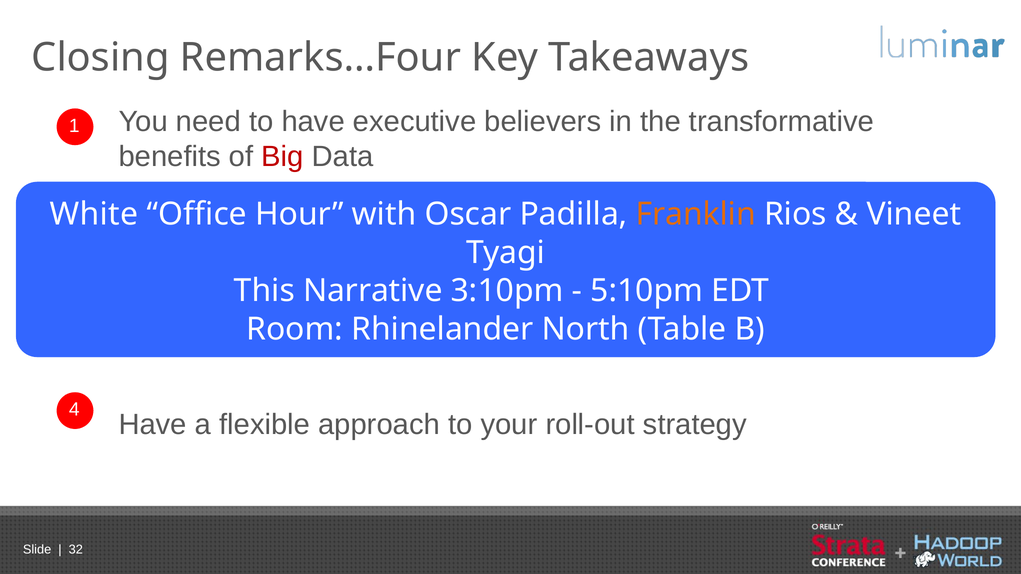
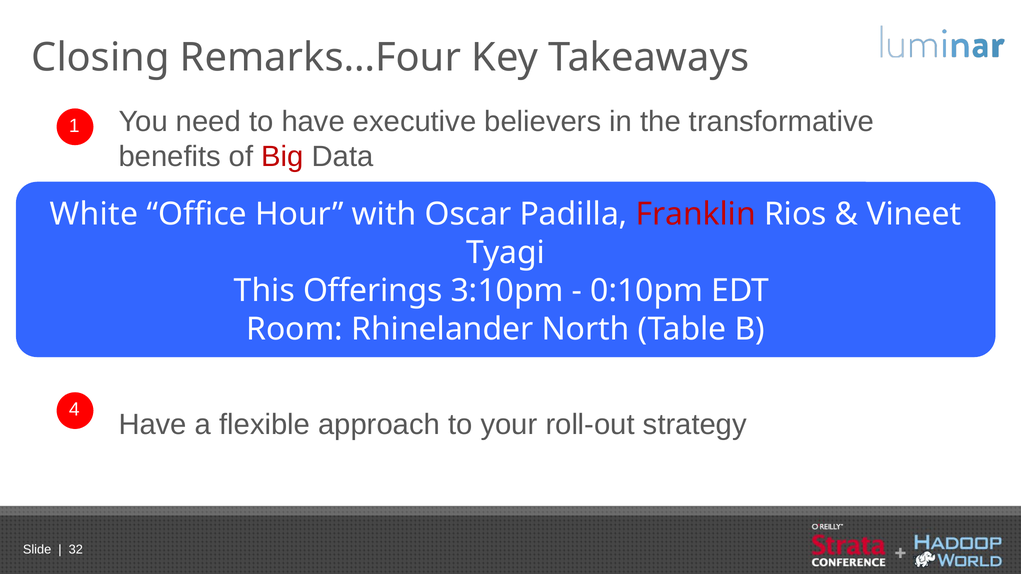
Franklin colour: orange -> red
Narrative: Narrative -> Offerings
5:10pm: 5:10pm -> 0:10pm
